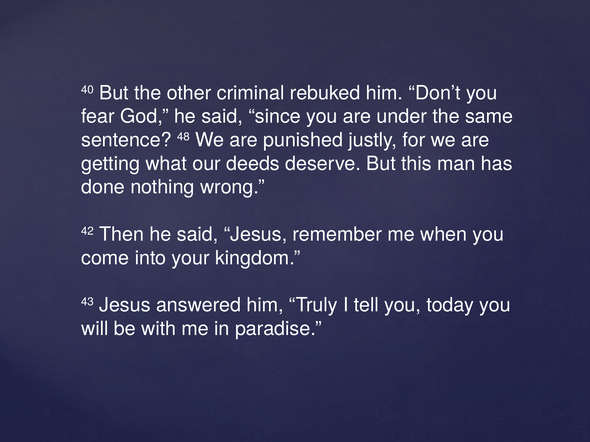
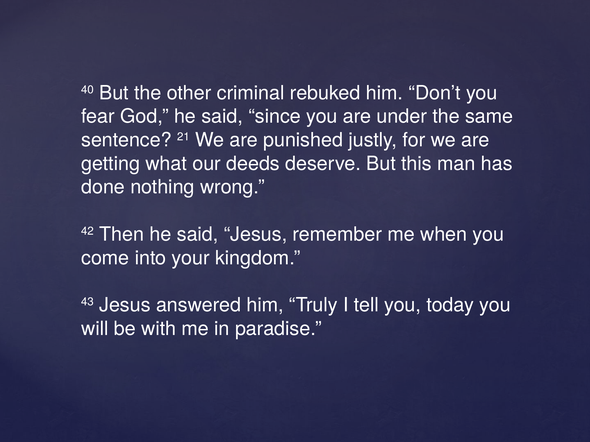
48: 48 -> 21
